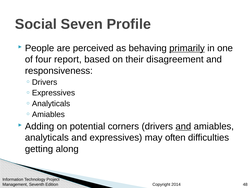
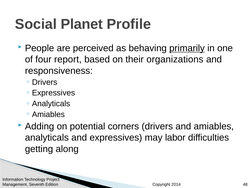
Seven: Seven -> Planet
disagreement: disagreement -> organizations
and at (183, 126) underline: present -> none
often: often -> labor
